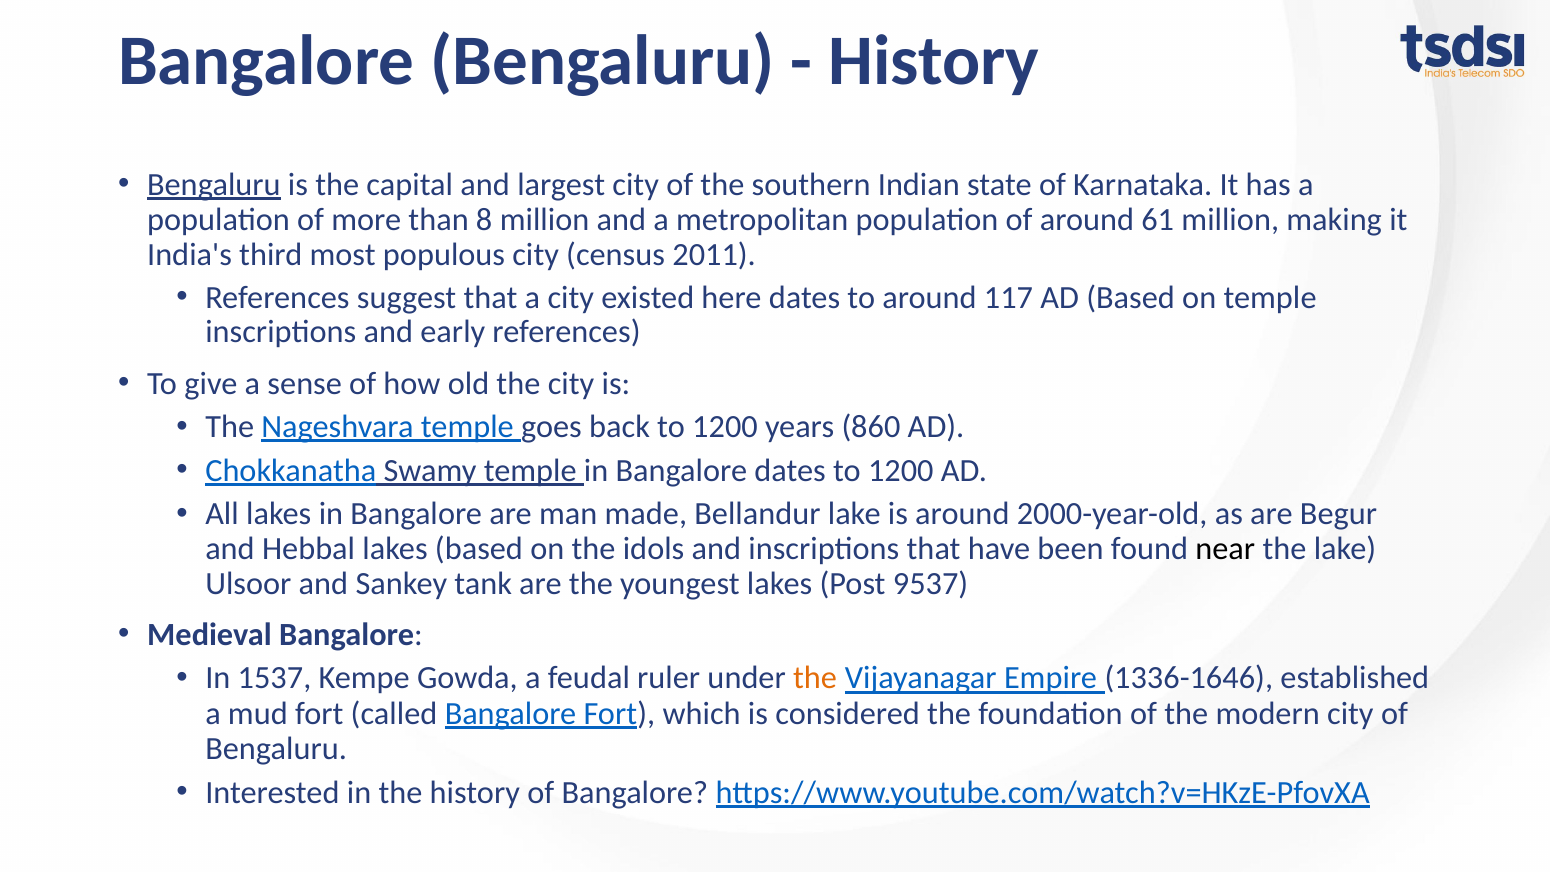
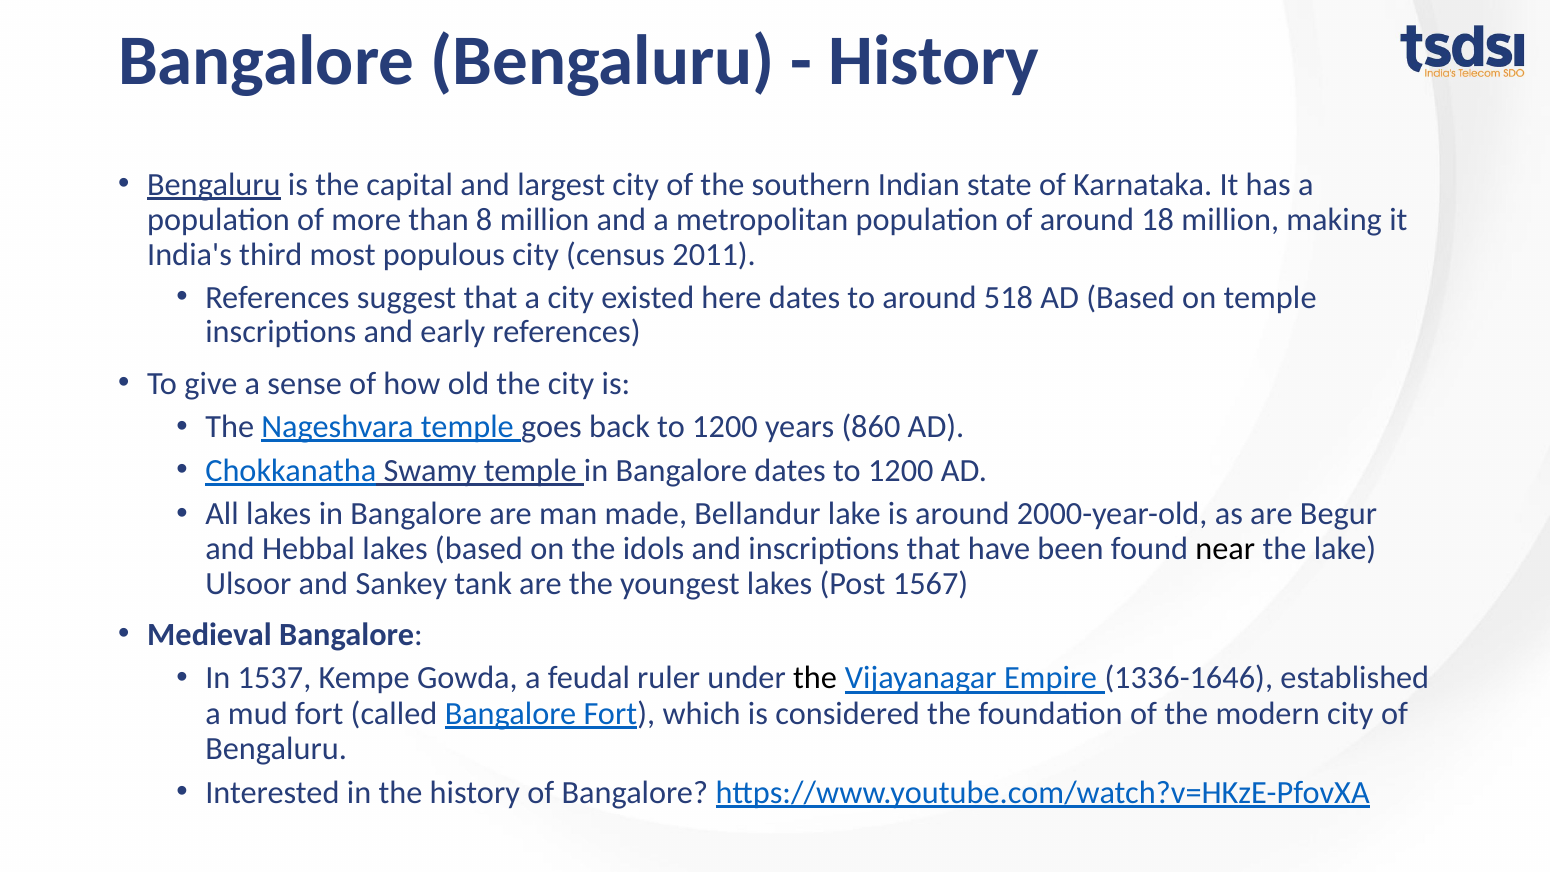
61: 61 -> 18
117: 117 -> 518
9537: 9537 -> 1567
the at (815, 678) colour: orange -> black
